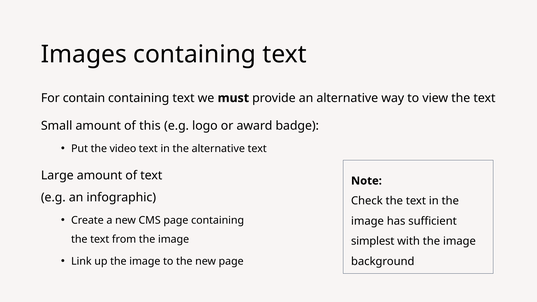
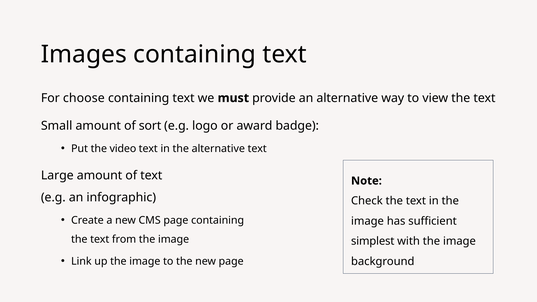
contain: contain -> choose
this: this -> sort
